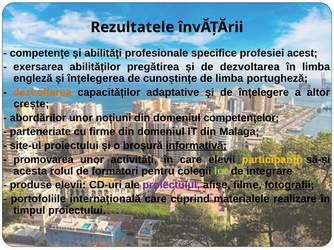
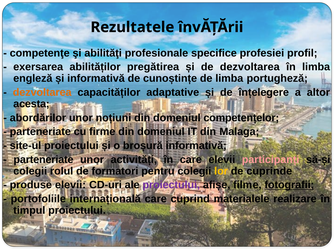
acest: acest -> profil
și înțelegerea: înțelegerea -> informativă
crește: crește -> acesta
informativă at (196, 146) underline: present -> none
promovarea at (44, 160): promovarea -> parteneriate
participanți colour: yellow -> pink
acesta at (30, 171): acesta -> colegii
lor colour: light green -> yellow
integrare: integrare -> cuprinde
